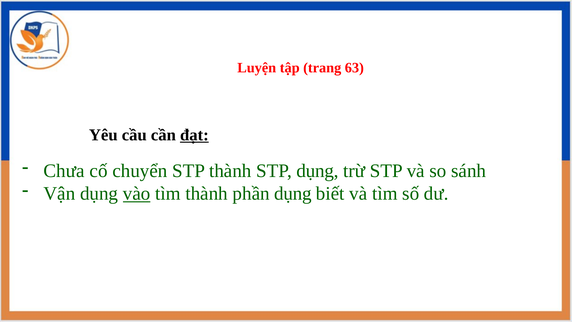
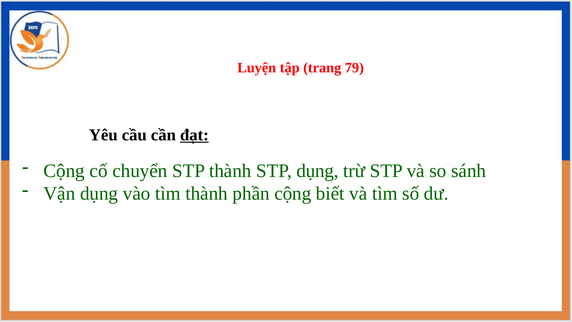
63: 63 -> 79
Chưa at (64, 171): Chưa -> Cộng
vào underline: present -> none
phần dụng: dụng -> cộng
